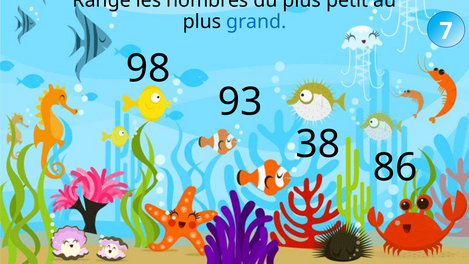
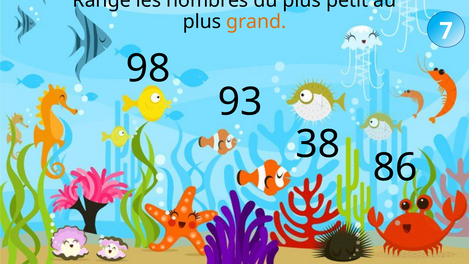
grand colour: blue -> orange
